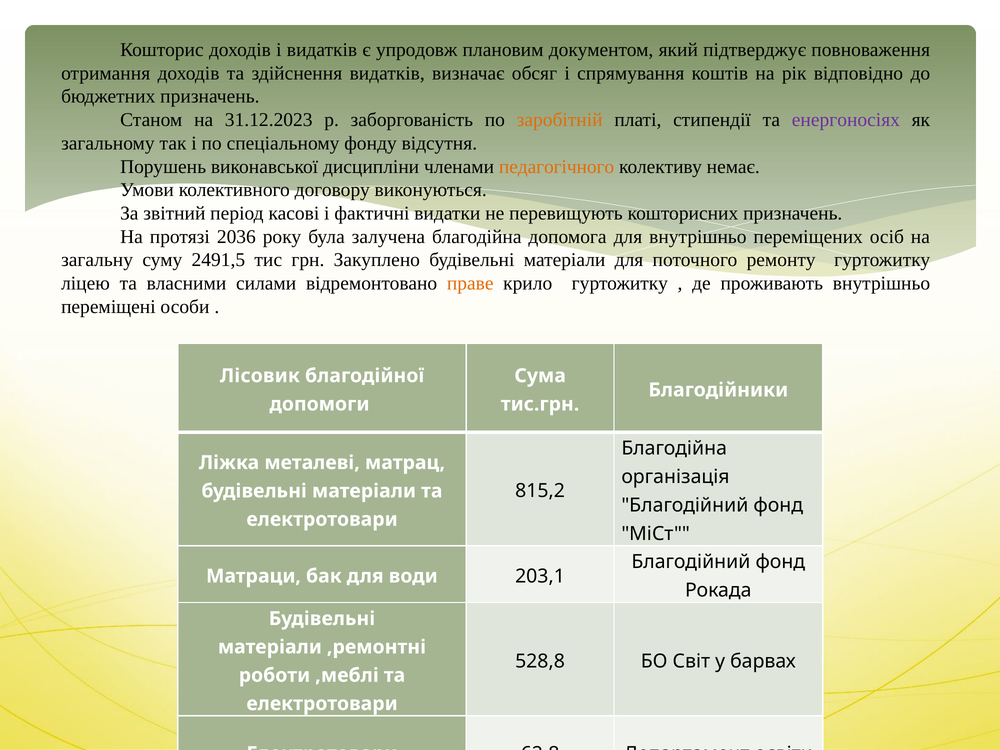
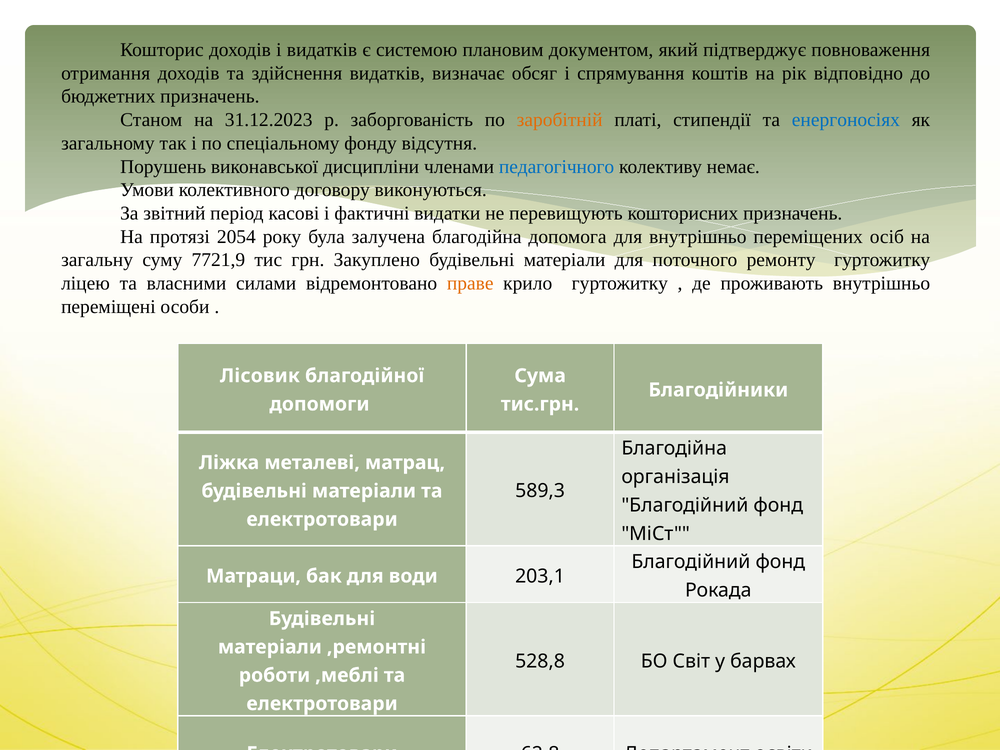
упродовж: упродовж -> системою
енергоносіях colour: purple -> blue
педагогічного colour: orange -> blue
2036: 2036 -> 2054
2491,5: 2491,5 -> 7721,9
815,2: 815,2 -> 589,3
